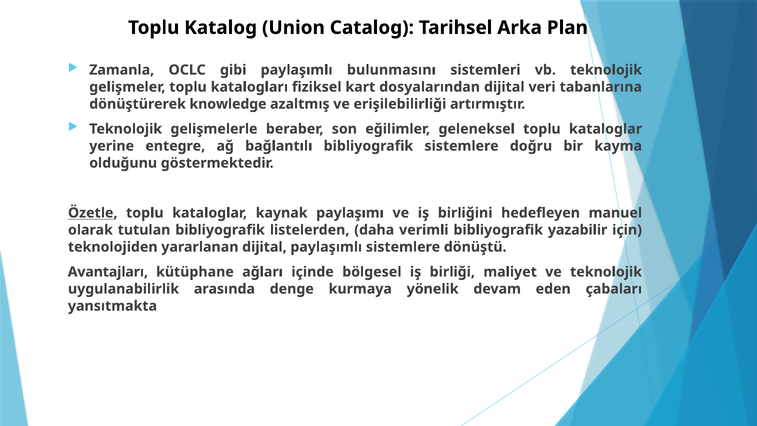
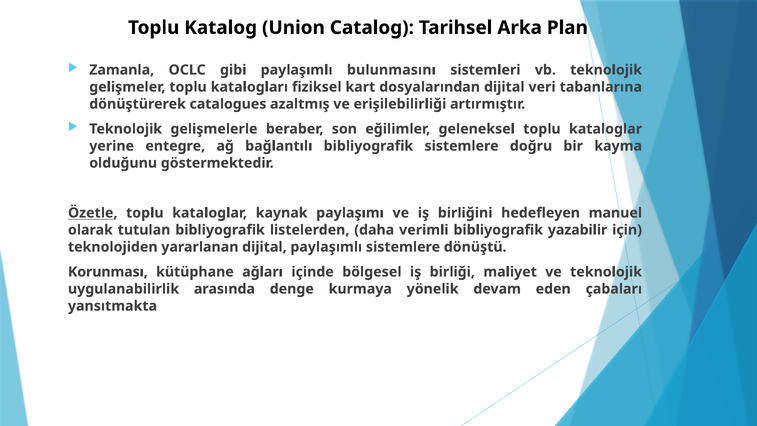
knowledge: knowledge -> catalogues
Avantajları: Avantajları -> Korunması
